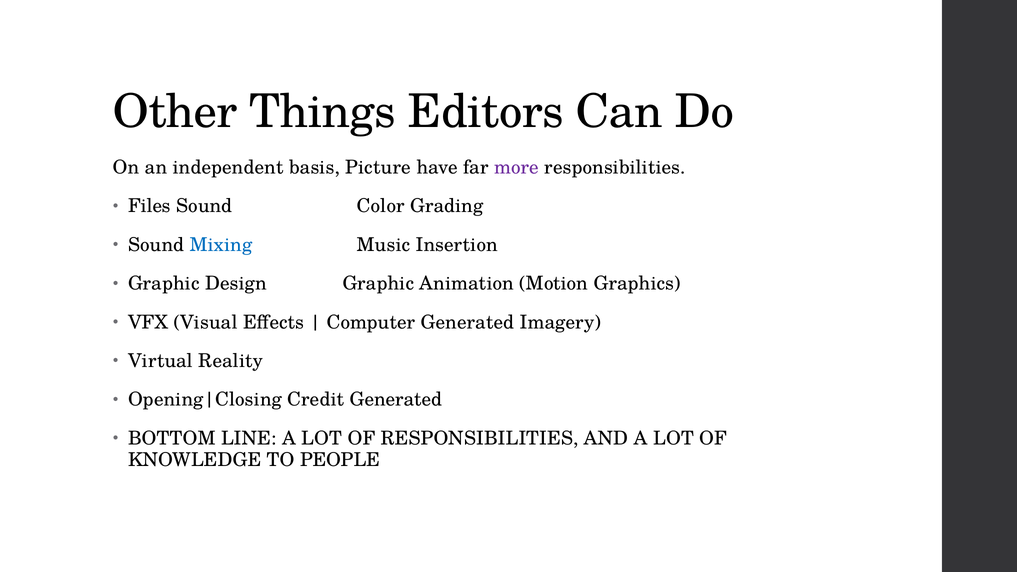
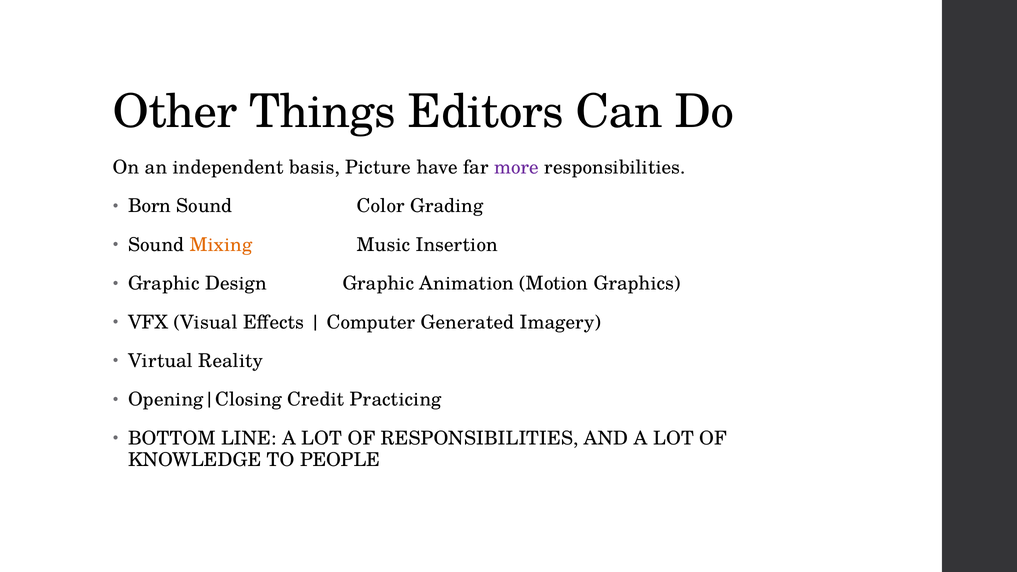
Files: Files -> Born
Mixing colour: blue -> orange
Credit Generated: Generated -> Practicing
